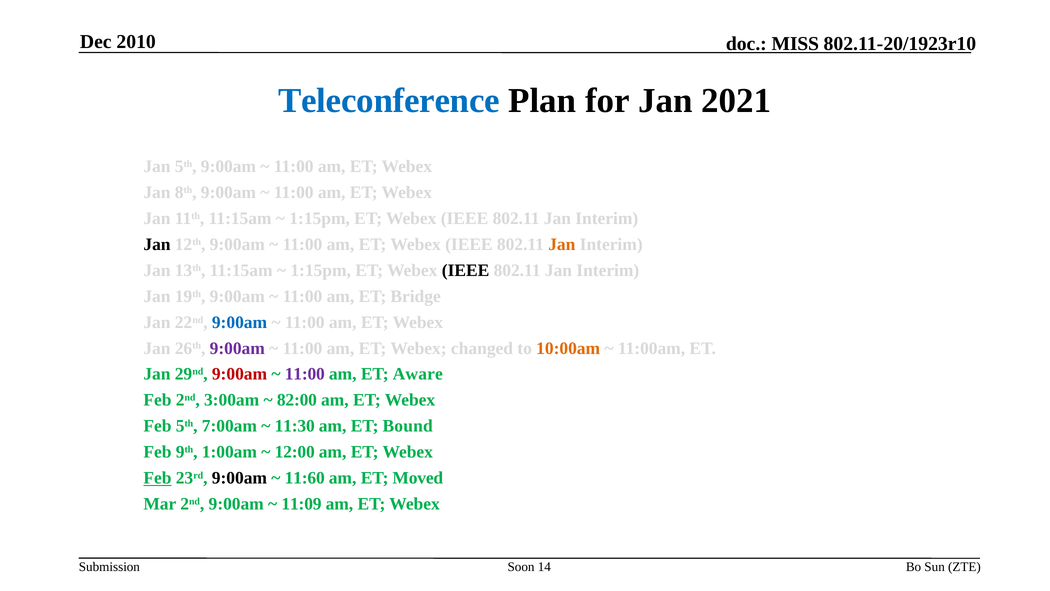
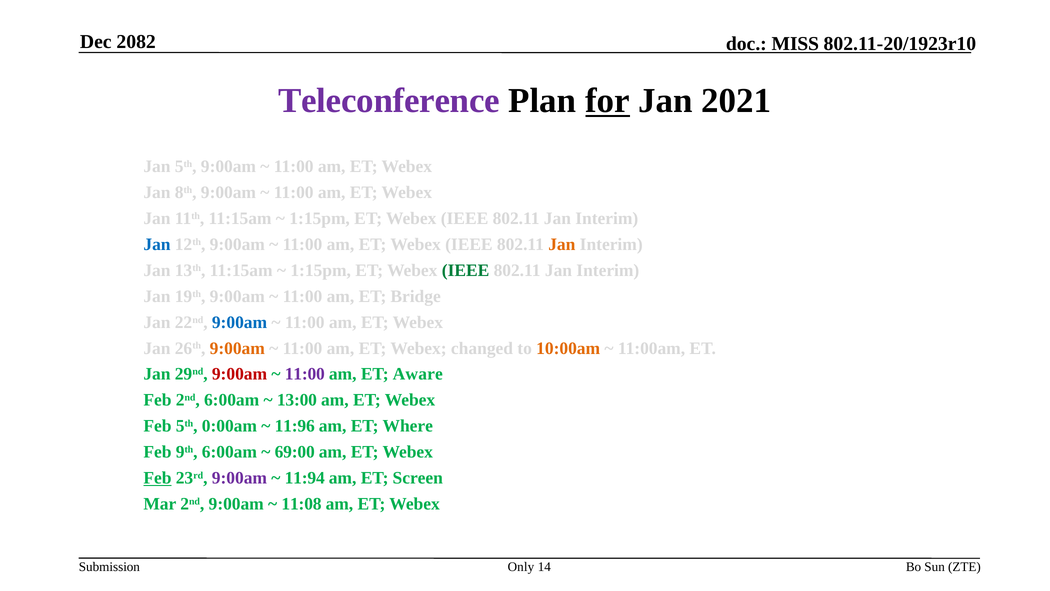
2010: 2010 -> 2082
Teleconference colour: blue -> purple
for underline: none -> present
Jan at (157, 244) colour: black -> blue
IEEE at (466, 270) colour: black -> green
9:00am at (237, 348) colour: purple -> orange
2nd 3:00am: 3:00am -> 6:00am
82:00: 82:00 -> 13:00
7:00am: 7:00am -> 0:00am
11:30: 11:30 -> 11:96
Bound: Bound -> Where
9th 1:00am: 1:00am -> 6:00am
12:00: 12:00 -> 69:00
9:00am at (239, 478) colour: black -> purple
11:60: 11:60 -> 11:94
Moved: Moved -> Screen
11:09: 11:09 -> 11:08
Soon: Soon -> Only
